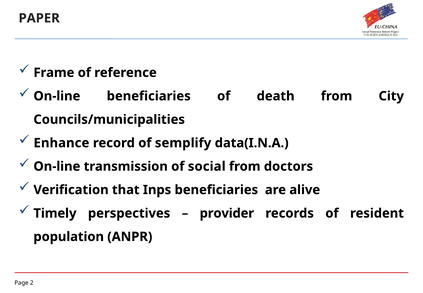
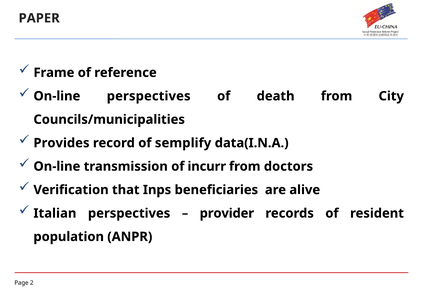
On-line beneficiaries: beneficiaries -> perspectives
Enhance: Enhance -> Provides
social: social -> incurr
Timely: Timely -> Italian
